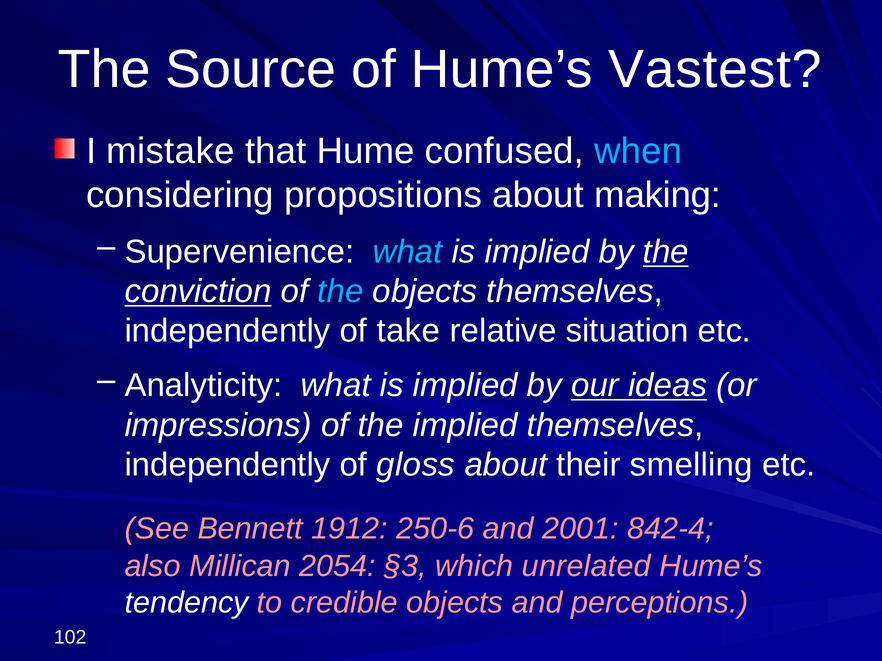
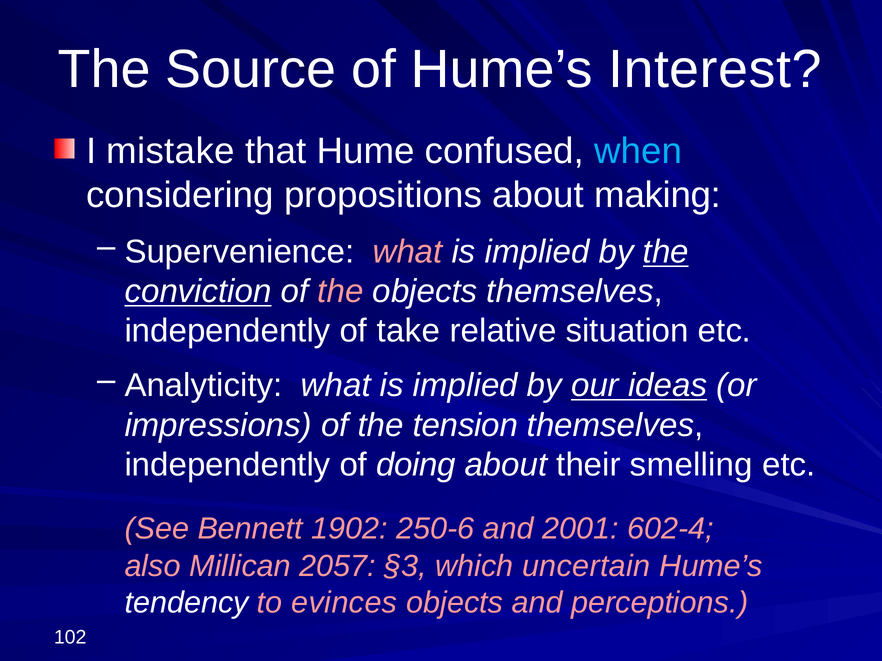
Vastest: Vastest -> Interest
what at (408, 252) colour: light blue -> pink
the at (340, 292) colour: light blue -> pink
the implied: implied -> tension
gloss: gloss -> doing
1912: 1912 -> 1902
842‑4: 842‑4 -> 602‑4
2054: 2054 -> 2057
unrelated: unrelated -> uncertain
credible: credible -> evinces
